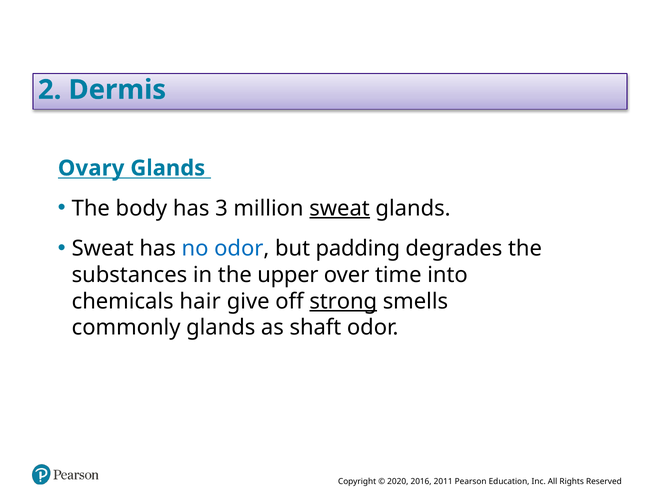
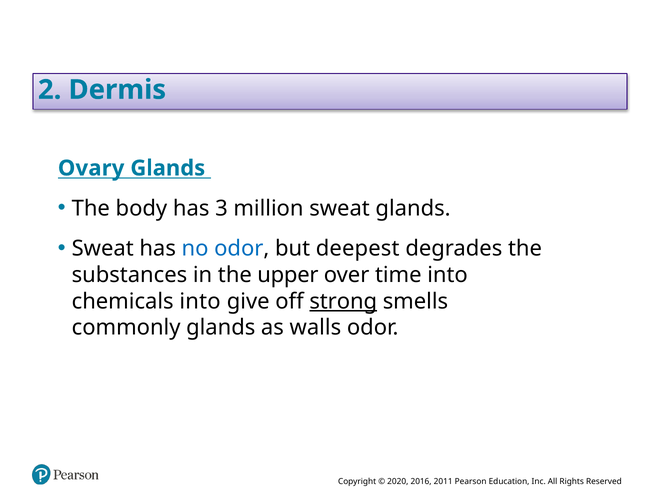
sweat at (340, 208) underline: present -> none
padding: padding -> deepest
chemicals hair: hair -> into
shaft: shaft -> walls
